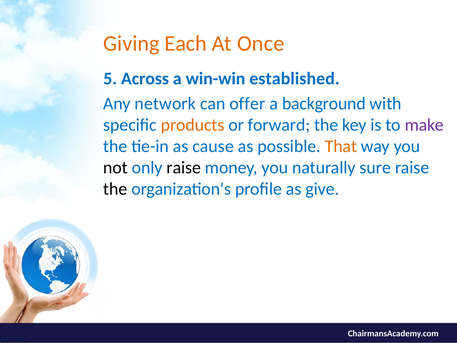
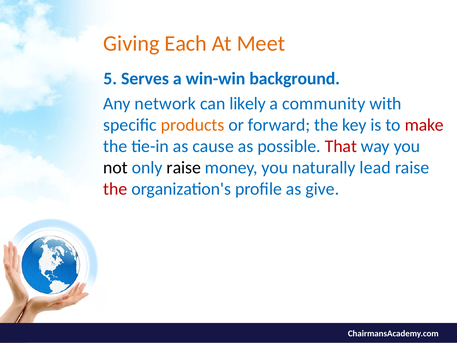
Once: Once -> Meet
Across: Across -> Serves
established: established -> background
offer: offer -> likely
background: background -> community
make colour: purple -> red
That colour: orange -> red
sure: sure -> lead
the at (115, 189) colour: black -> red
